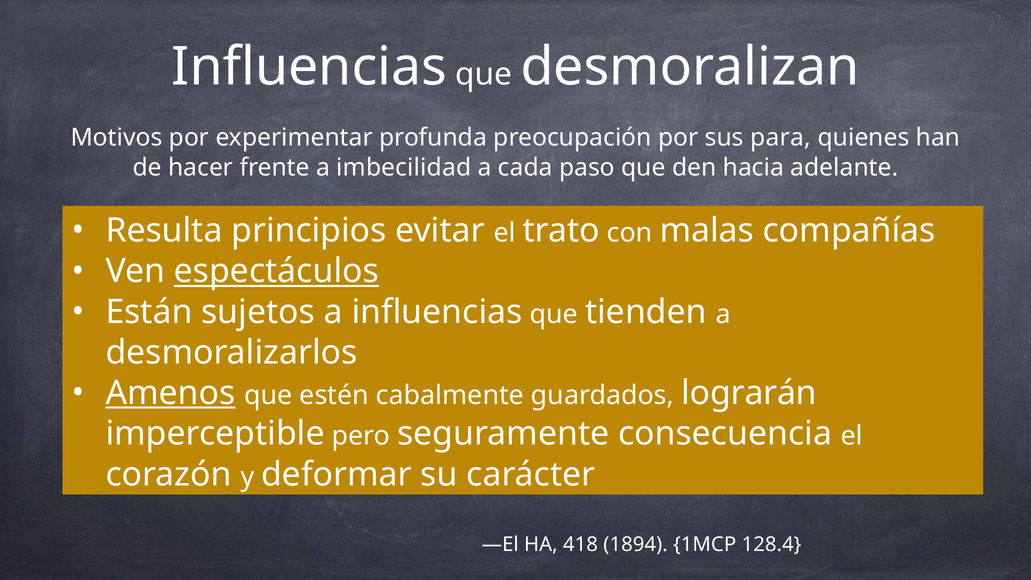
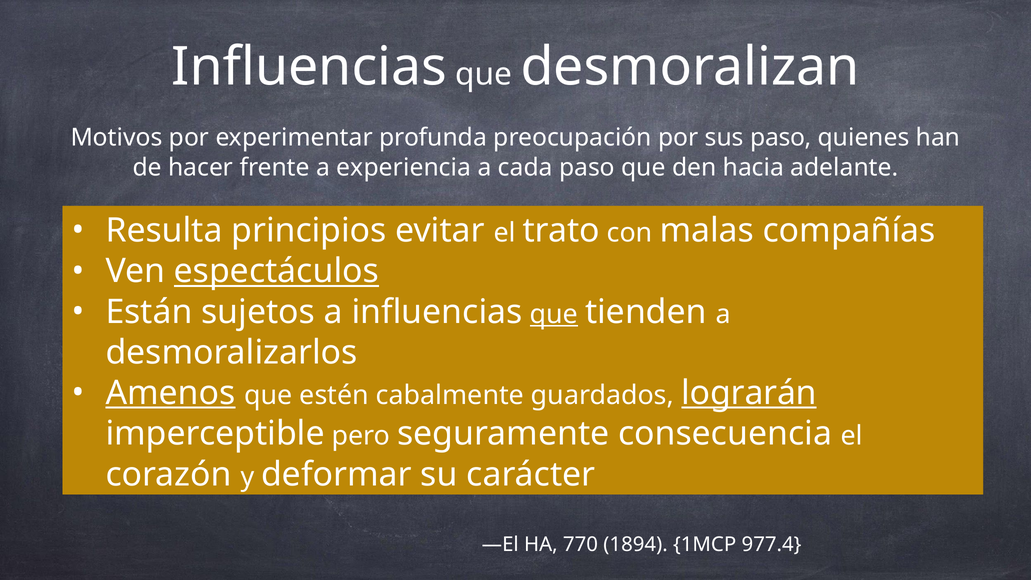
sus para: para -> paso
imbecilidad: imbecilidad -> experiencia
que at (554, 314) underline: none -> present
lograrán underline: none -> present
418: 418 -> 770
128.4: 128.4 -> 977.4
